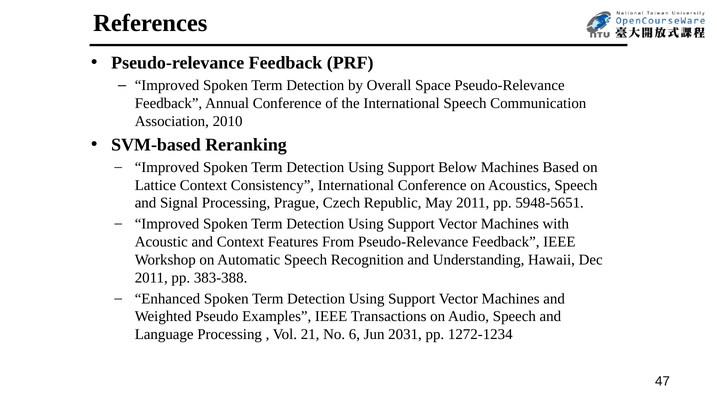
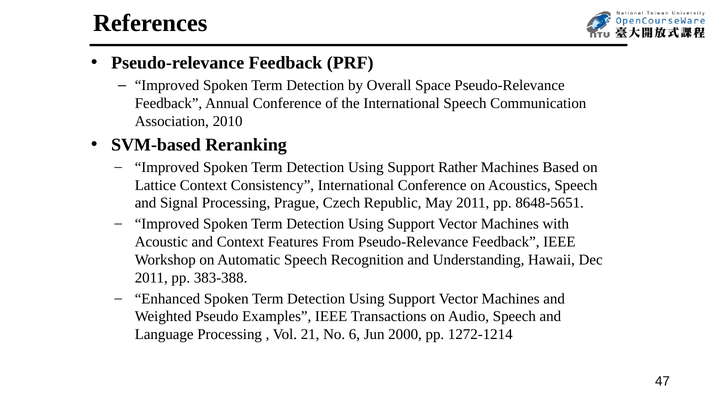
Below: Below -> Rather
5948-5651: 5948-5651 -> 8648-5651
2031: 2031 -> 2000
1272-1234: 1272-1234 -> 1272-1214
